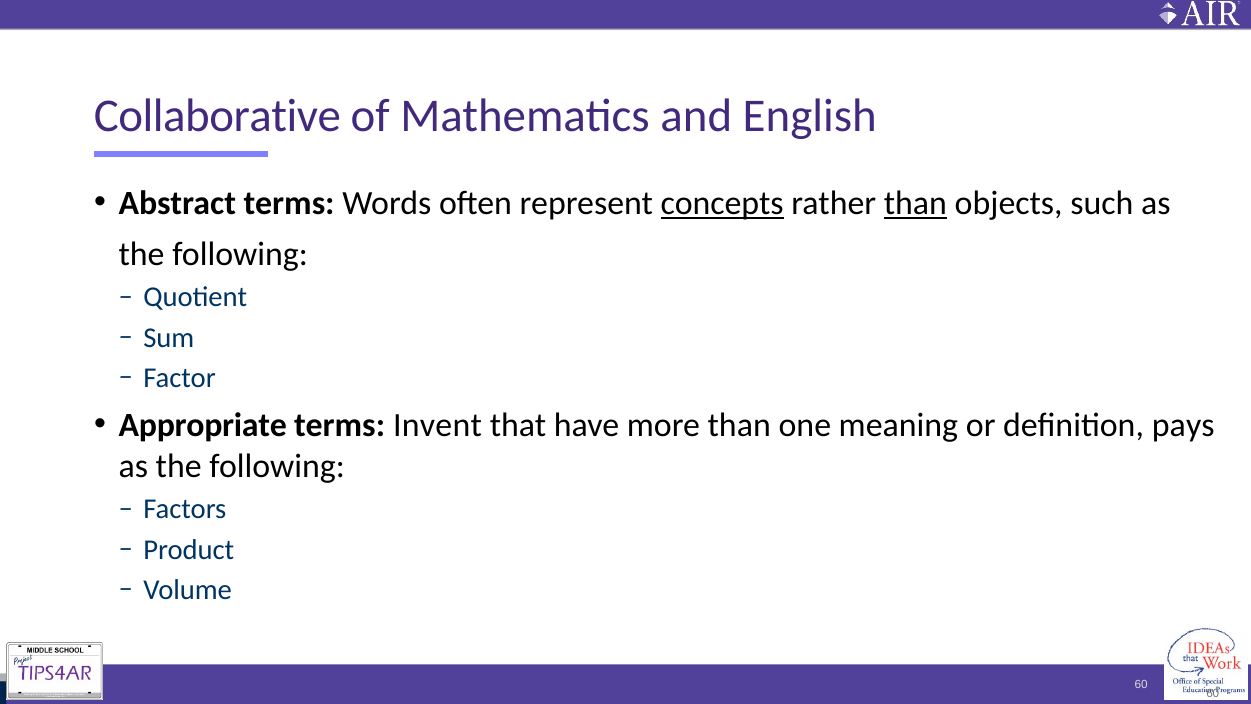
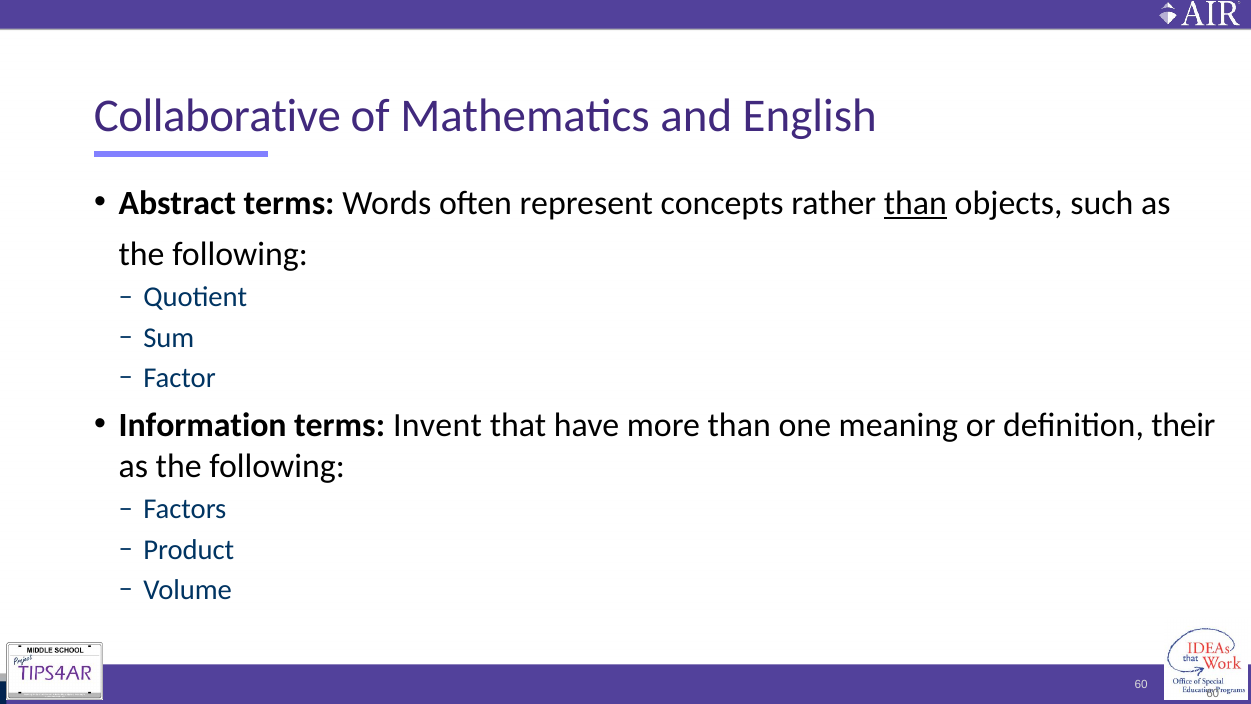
concepts underline: present -> none
Appropriate: Appropriate -> Information
pays: pays -> their
